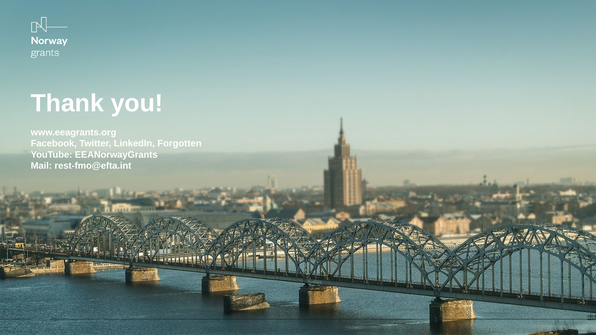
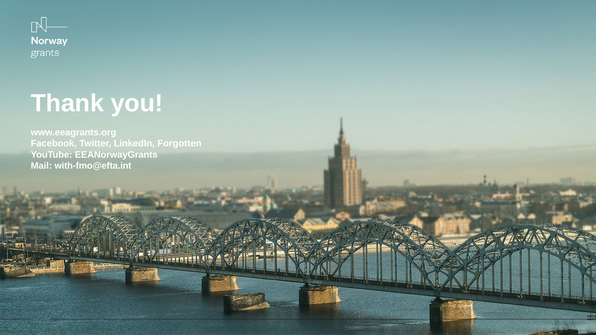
rest-fmo@efta.int: rest-fmo@efta.int -> with-fmo@efta.int
